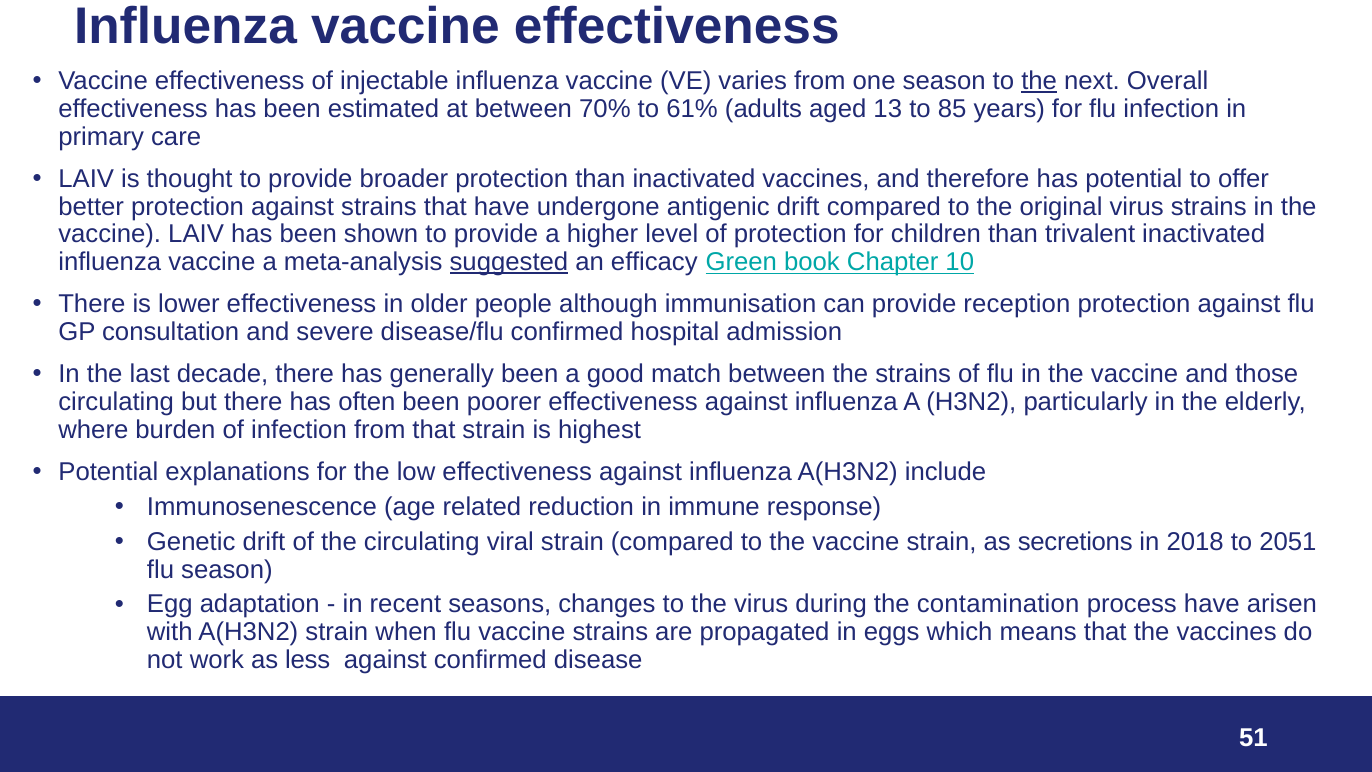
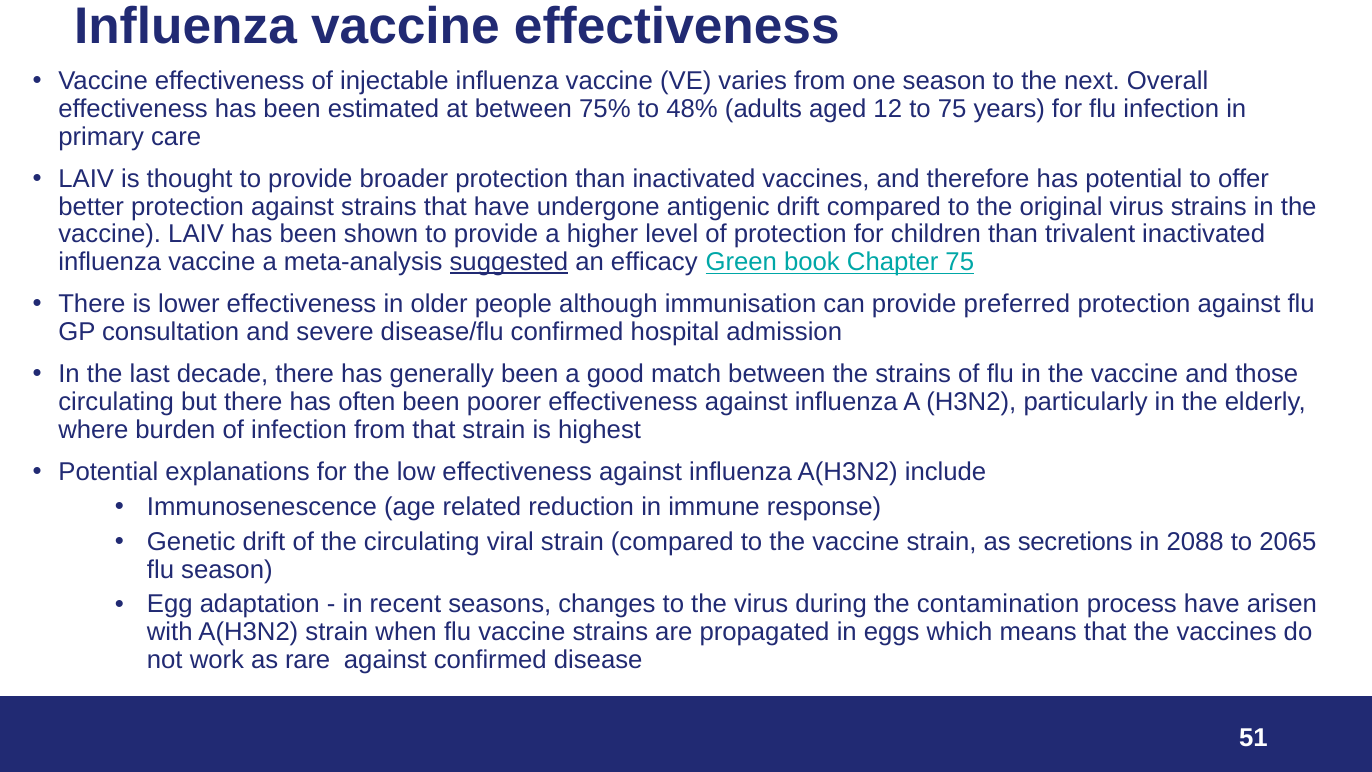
the at (1039, 81) underline: present -> none
70%: 70% -> 75%
61%: 61% -> 48%
13: 13 -> 12
to 85: 85 -> 75
Chapter 10: 10 -> 75
reception: reception -> preferred
2018: 2018 -> 2088
2051: 2051 -> 2065
less: less -> rare
